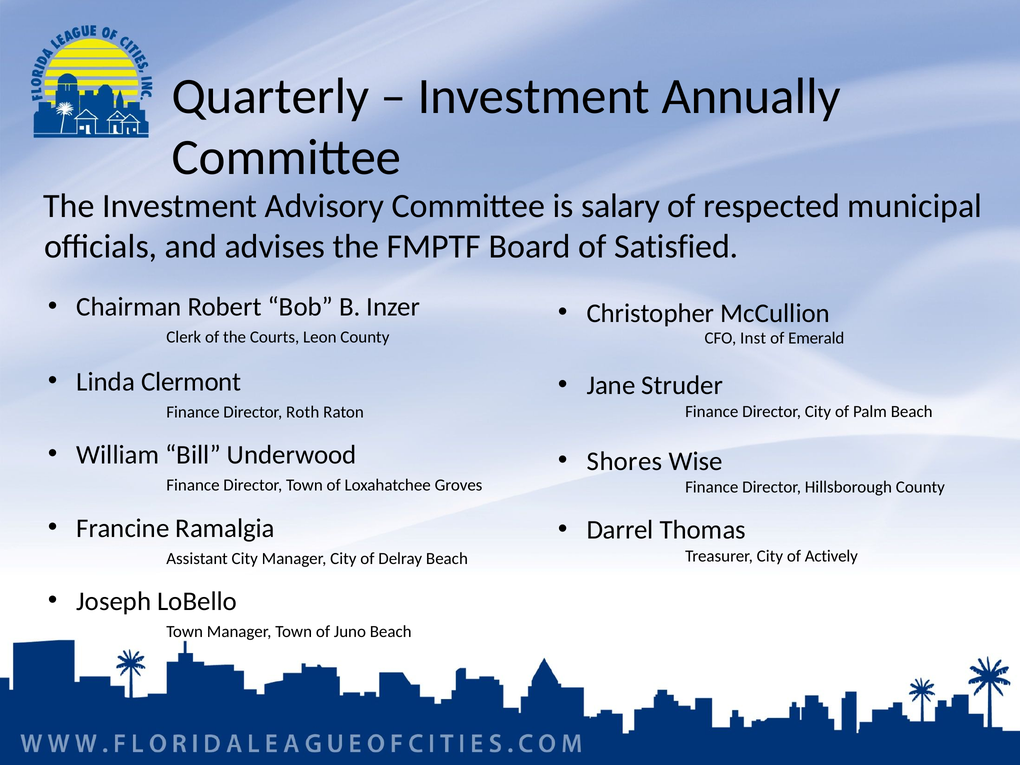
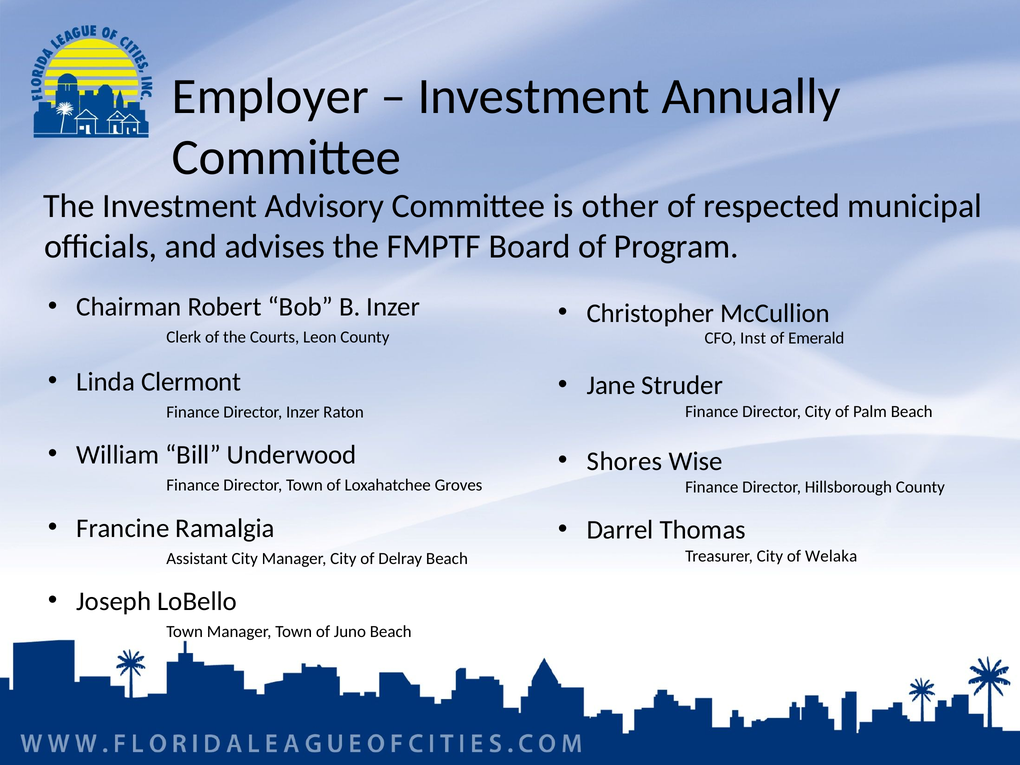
Quarterly: Quarterly -> Employer
salary: salary -> other
Satisfied: Satisfied -> Program
Director Roth: Roth -> Inzer
Actively: Actively -> Welaka
